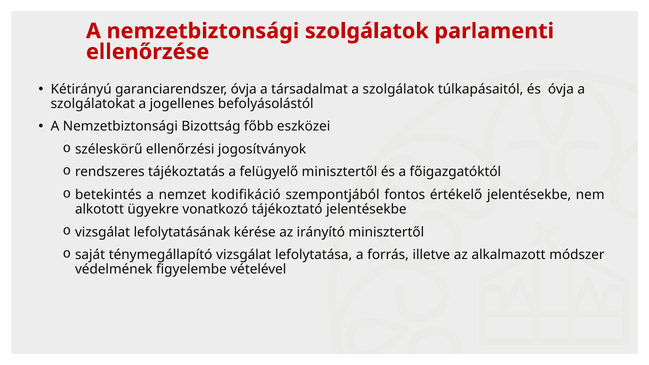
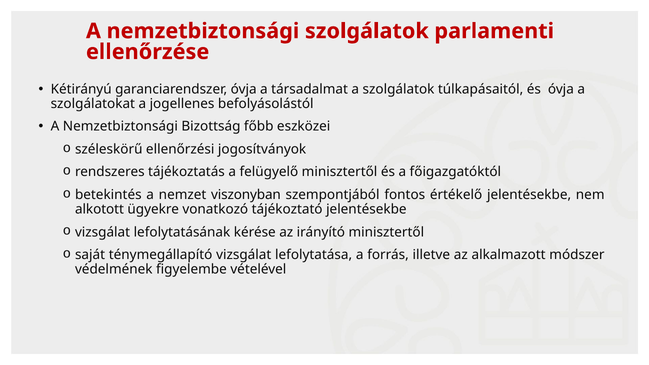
kodifikáció: kodifikáció -> viszonyban
